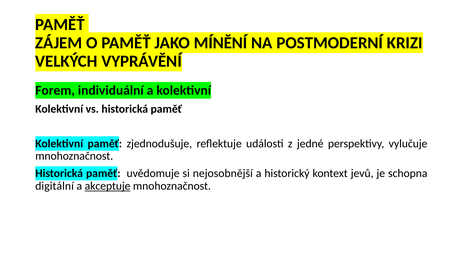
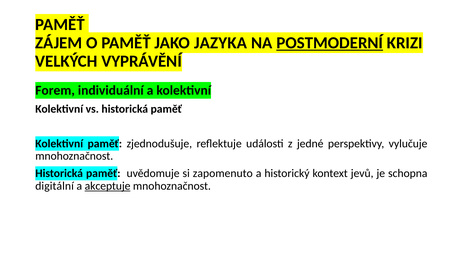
MÍNĚNÍ: MÍNĚNÍ -> JAZYKA
POSTMODERNÍ underline: none -> present
nejosobnější: nejosobnější -> zapomenuto
